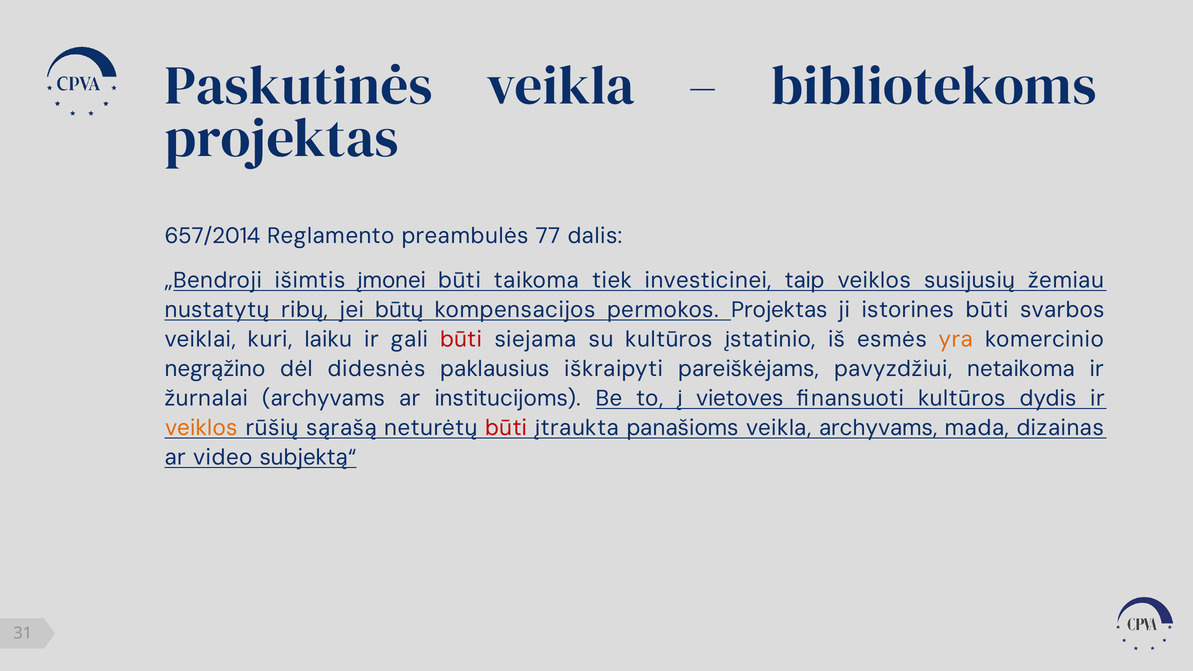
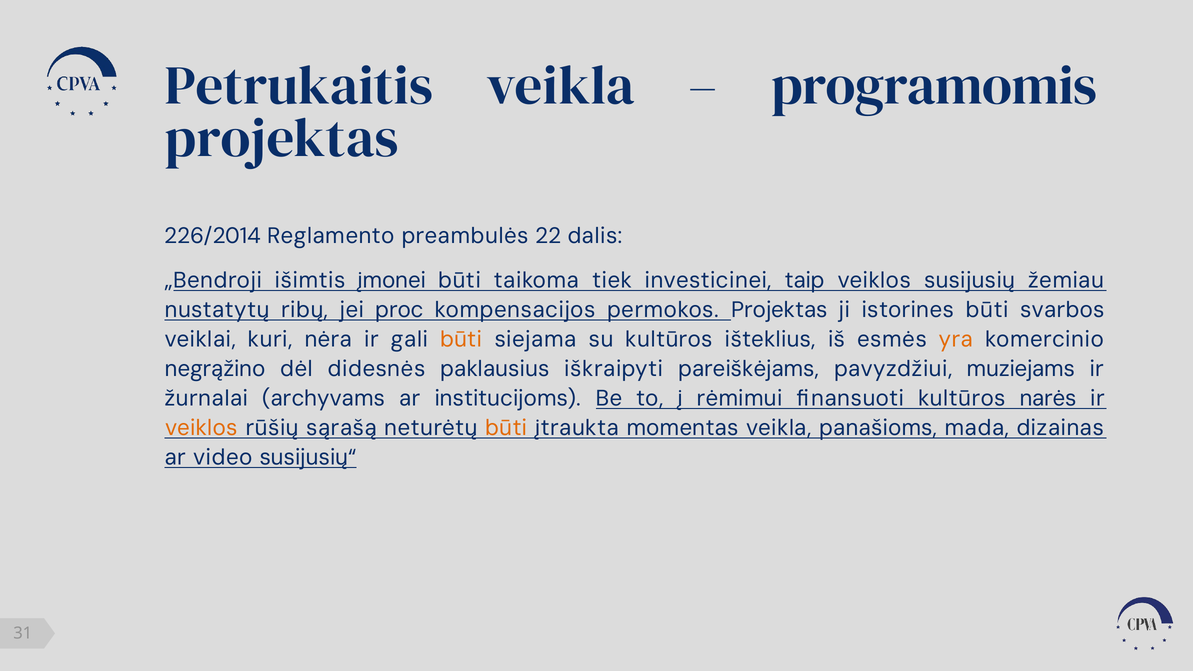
Paskutinės: Paskutinės -> Petrukaitis
bibliotekoms: bibliotekoms -> programomis
657/2014: 657/2014 -> 226/2014
77: 77 -> 22
būtų: būtų -> proc
laiku: laiku -> nėra
būti at (461, 339) colour: red -> orange
įstatinio: įstatinio -> išteklius
netaikoma: netaikoma -> muziejams
vietoves: vietoves -> rėmimui
dydis: dydis -> narės
būti at (506, 428) colour: red -> orange
panašioms: panašioms -> momentas
veikla archyvams: archyvams -> panašioms
subjektą“: subjektą“ -> susijusių“
